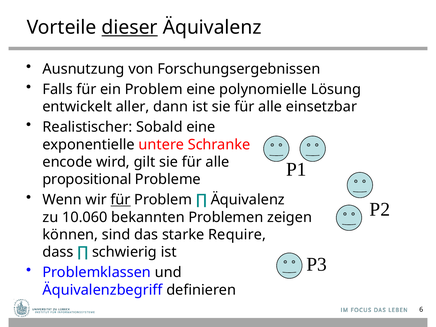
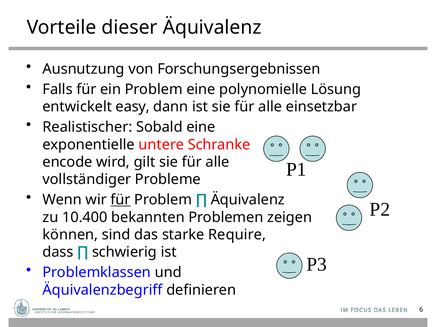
dieser underline: present -> none
aller: aller -> easy
propositional: propositional -> vollständiger
10.060: 10.060 -> 10.400
